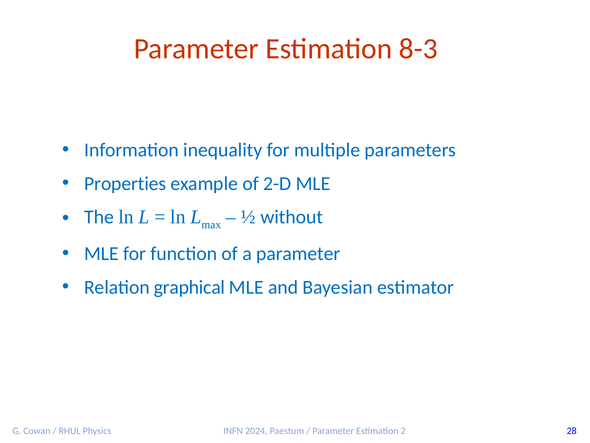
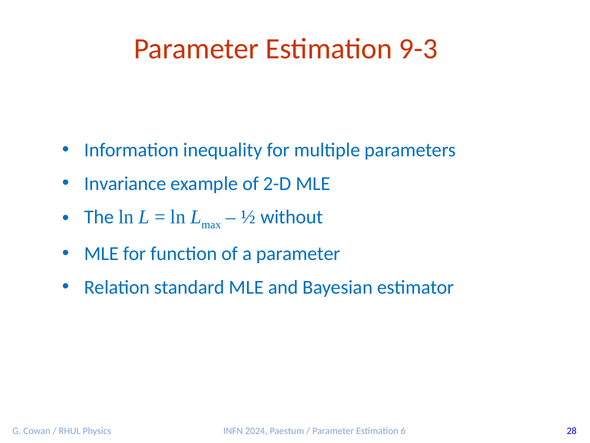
8-3: 8-3 -> 9-3
Properties: Properties -> Invariance
graphical: graphical -> standard
2: 2 -> 6
